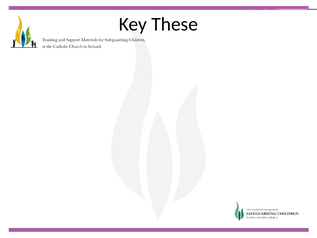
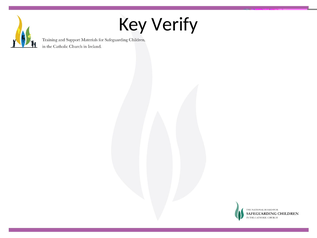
These: These -> Verify
